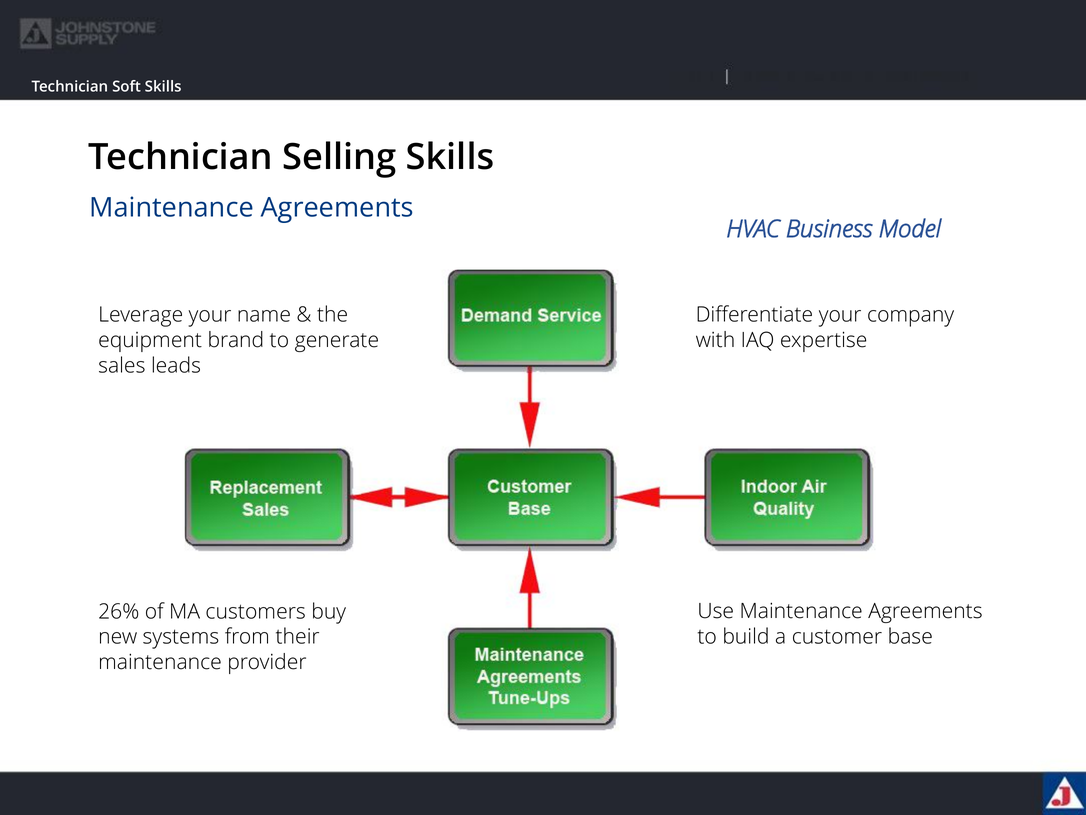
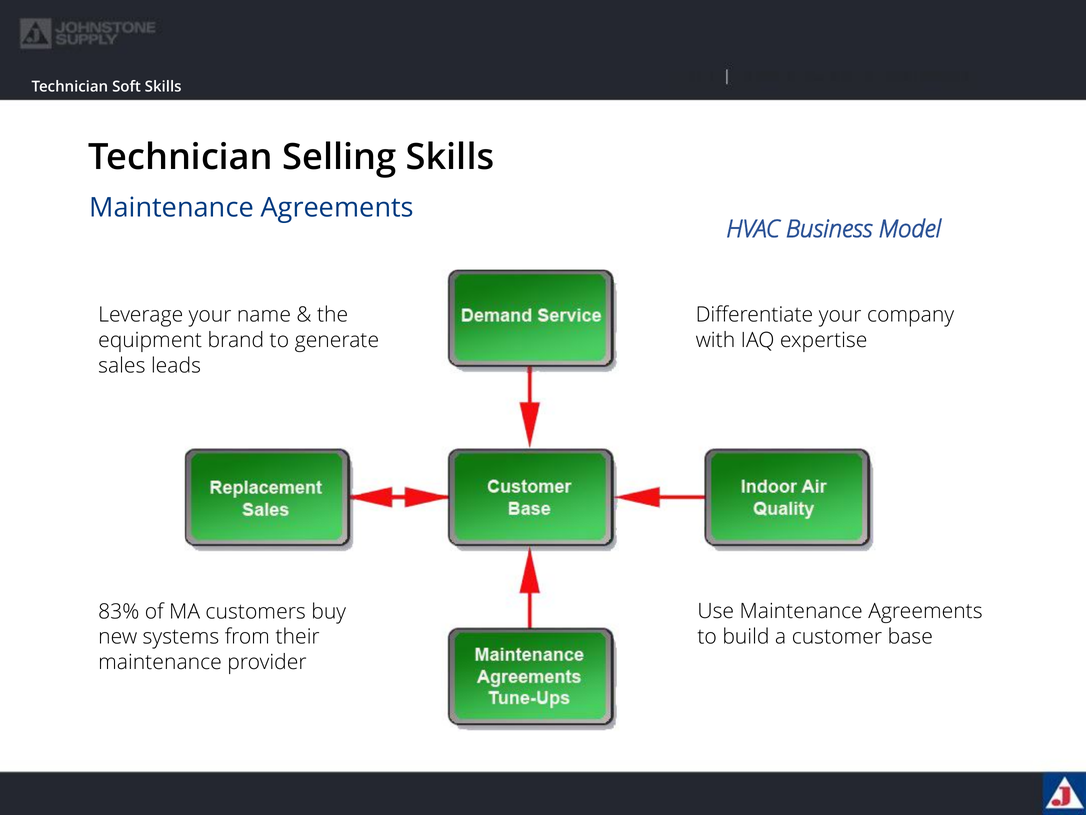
26%: 26% -> 83%
